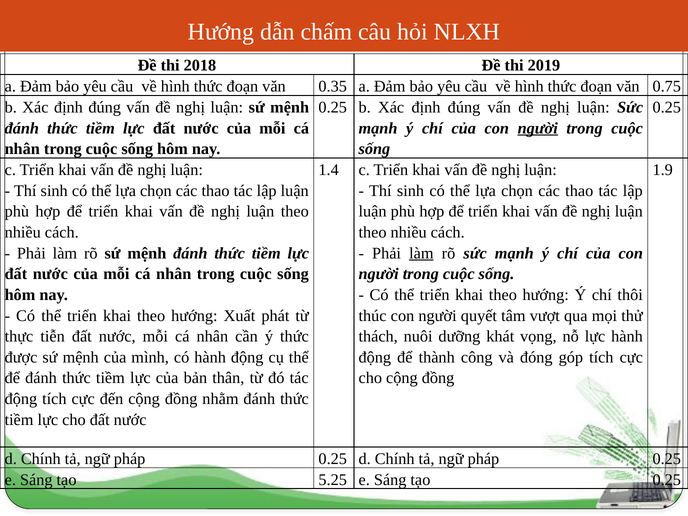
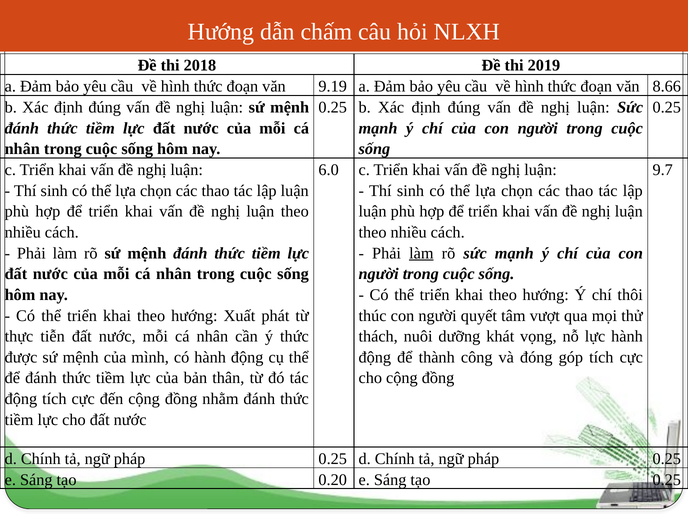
0.35: 0.35 -> 9.19
0.75: 0.75 -> 8.66
người at (538, 128) underline: present -> none
1.4: 1.4 -> 6.0
1.9: 1.9 -> 9.7
5.25: 5.25 -> 0.20
